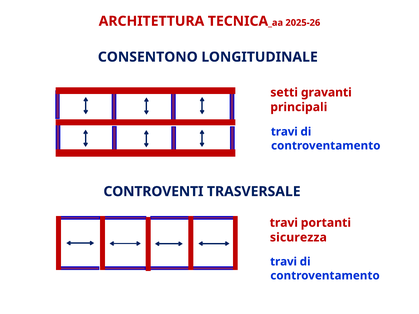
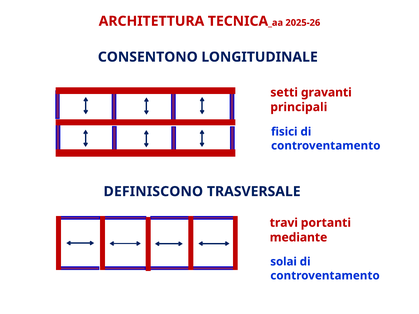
travi at (284, 132): travi -> fisici
CONTROVENTI: CONTROVENTI -> DEFINISCONO
sicurezza: sicurezza -> mediante
travi at (284, 262): travi -> solai
